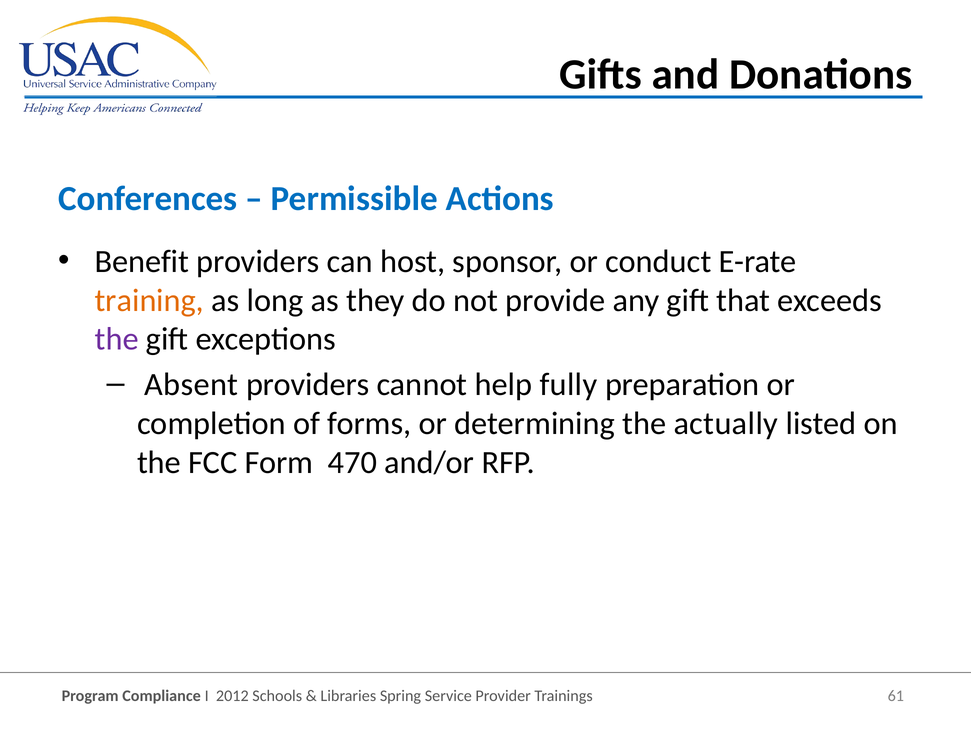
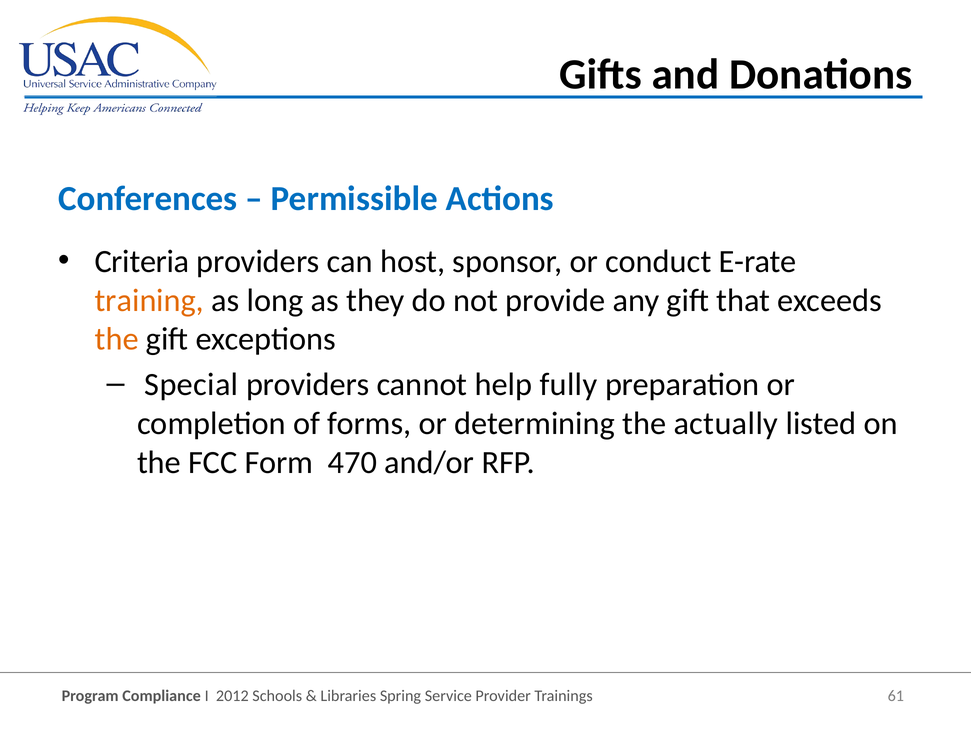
Benefit: Benefit -> Criteria
the at (117, 339) colour: purple -> orange
Absent: Absent -> Special
